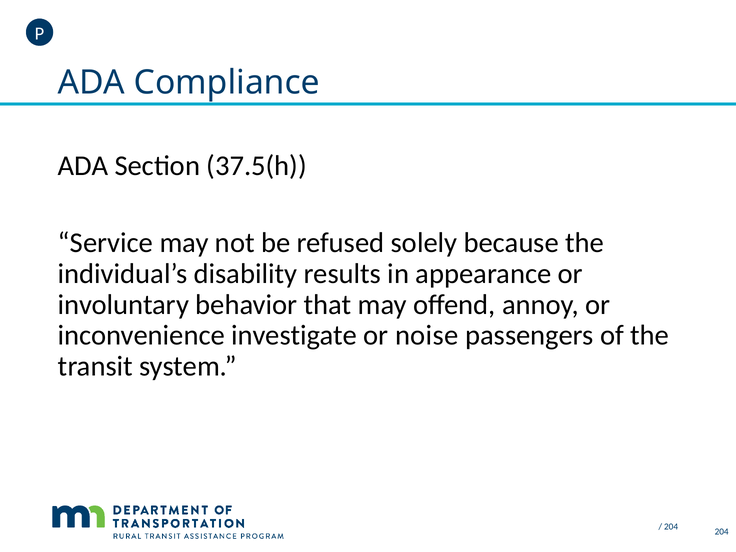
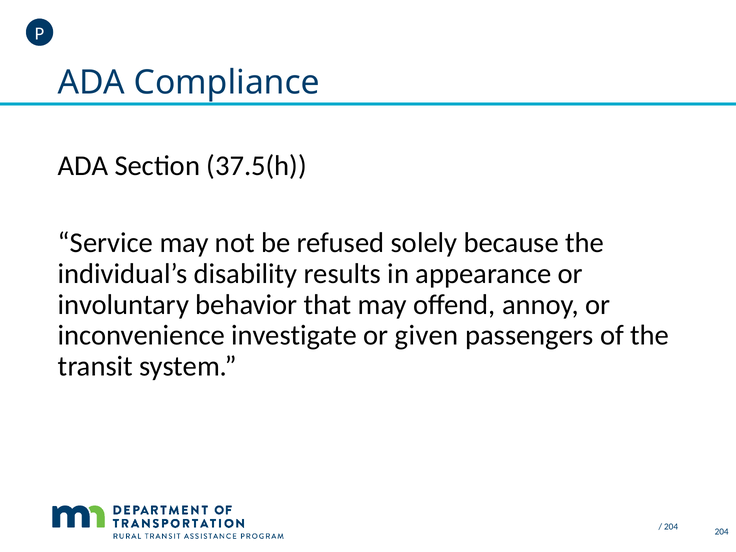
noise: noise -> given
